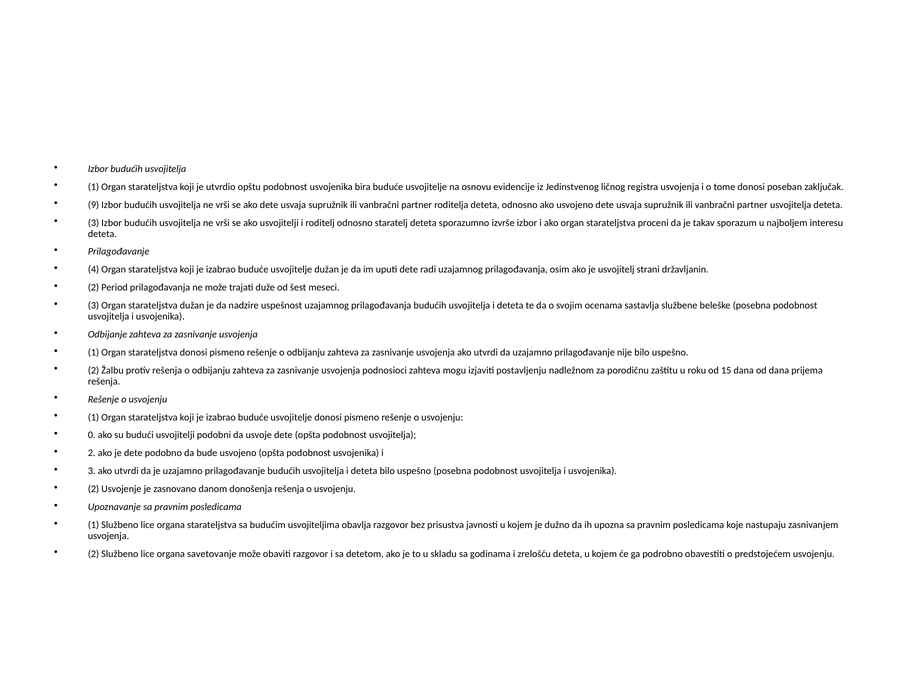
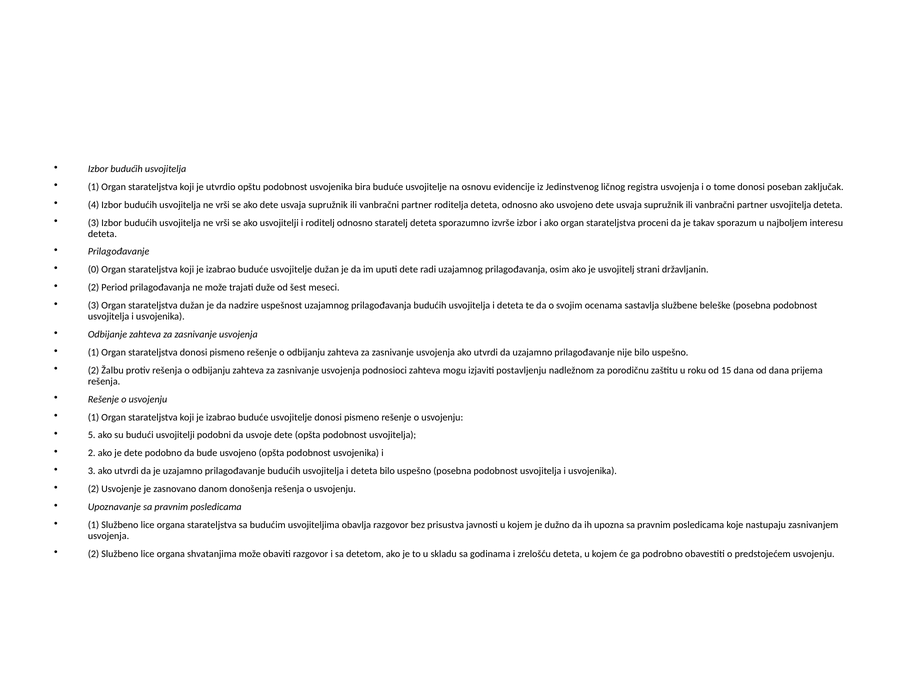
9: 9 -> 4
4: 4 -> 0
0: 0 -> 5
savetovanje: savetovanje -> shvatanjima
